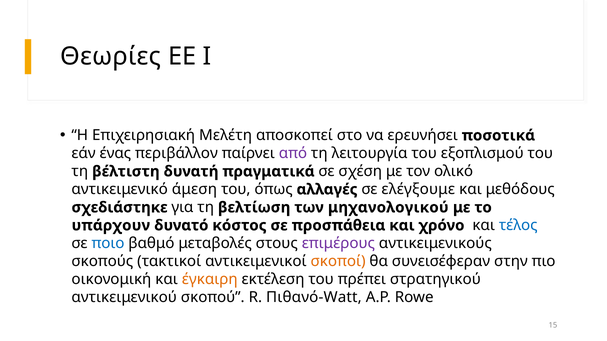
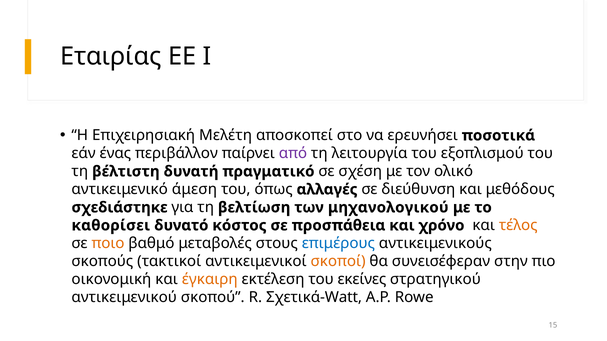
Θεωρίες: Θεωρίες -> Εταιρίας
πραγματικά: πραγματικά -> πραγματικό
ελέγξουμε: ελέγξουμε -> διεύθυνση
υπάρχουν: υπάρχουν -> καθορίσει
τέλος colour: blue -> orange
ποιο colour: blue -> orange
επιμέρους colour: purple -> blue
πρέπει: πρέπει -> εκείνες
Πιθανό-Watt: Πιθανό-Watt -> Σχετικά-Watt
